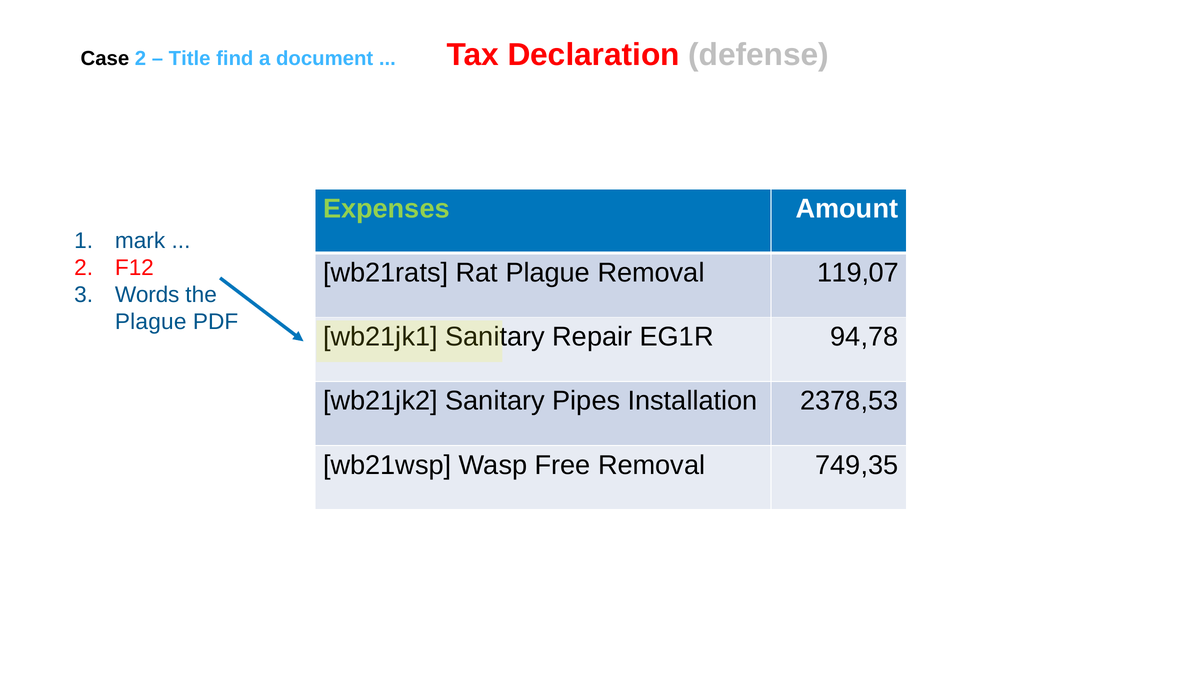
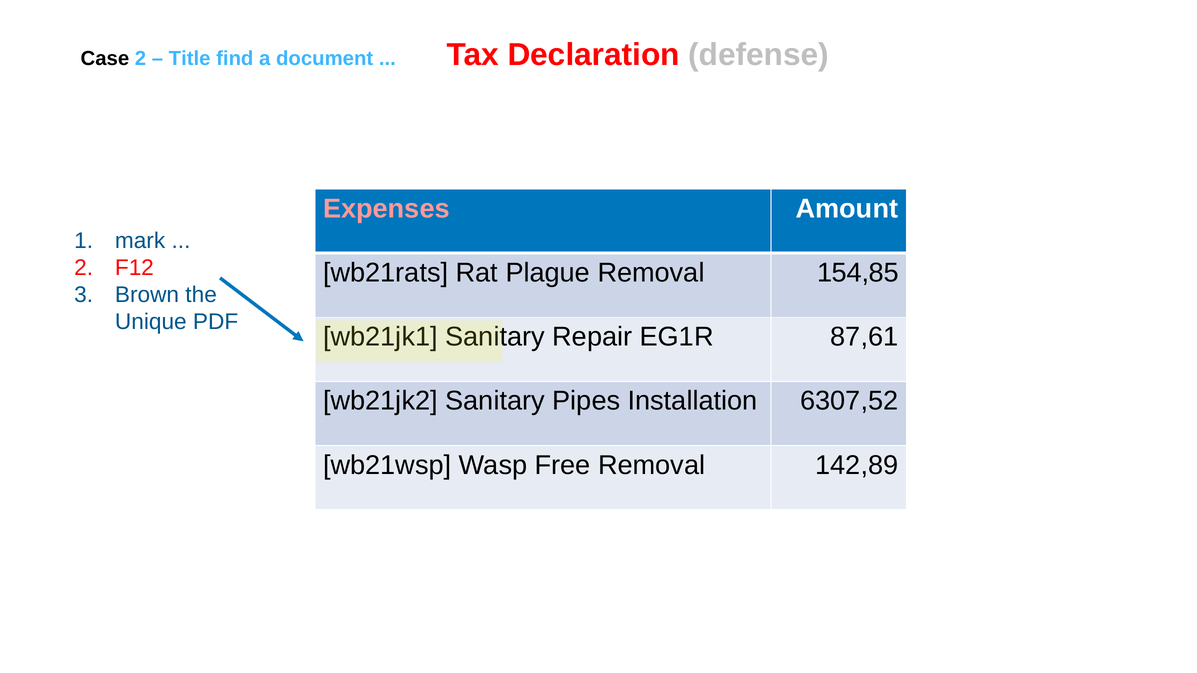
Expenses colour: light green -> pink
119,07: 119,07 -> 154,85
Words: Words -> Brown
Plague at (151, 322): Plague -> Unique
94,78: 94,78 -> 87,61
2378,53: 2378,53 -> 6307,52
749,35: 749,35 -> 142,89
